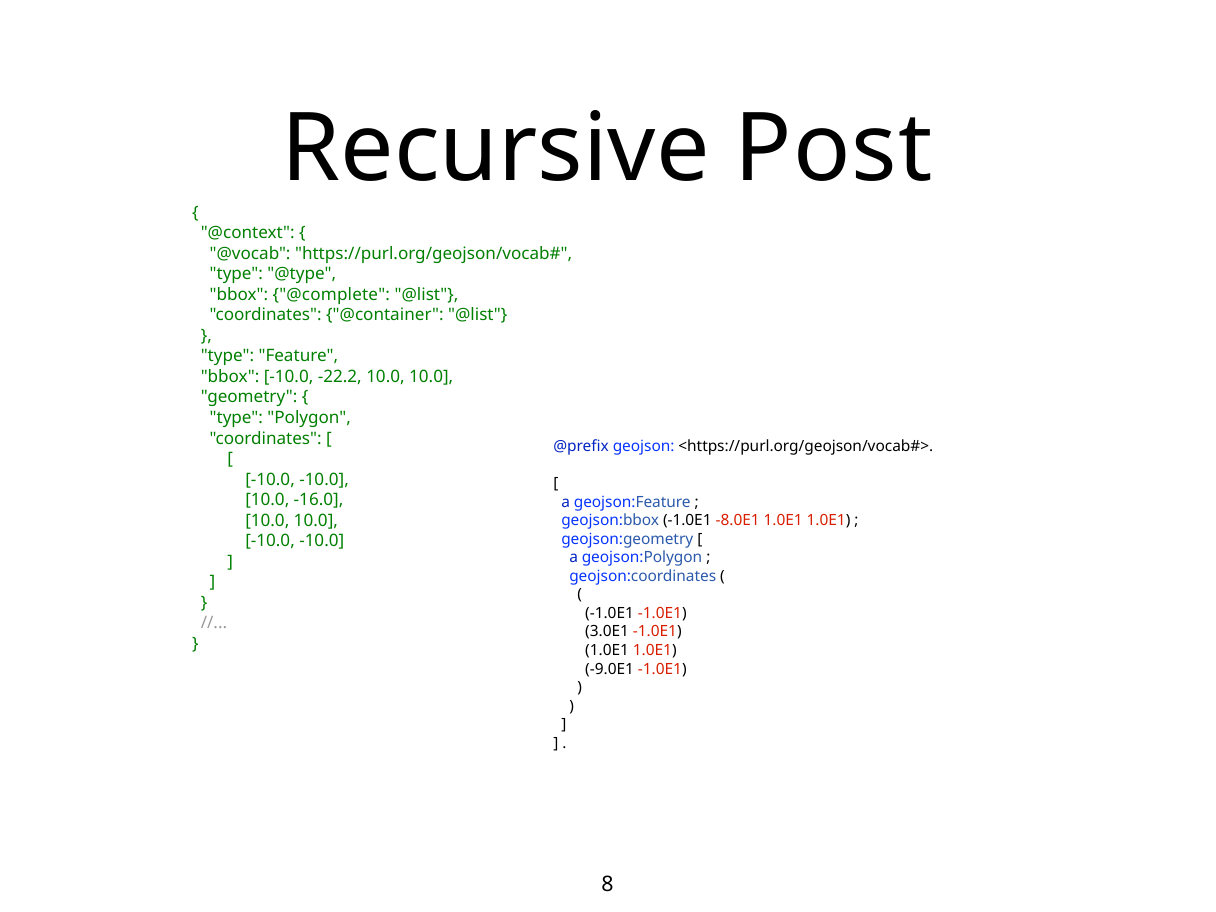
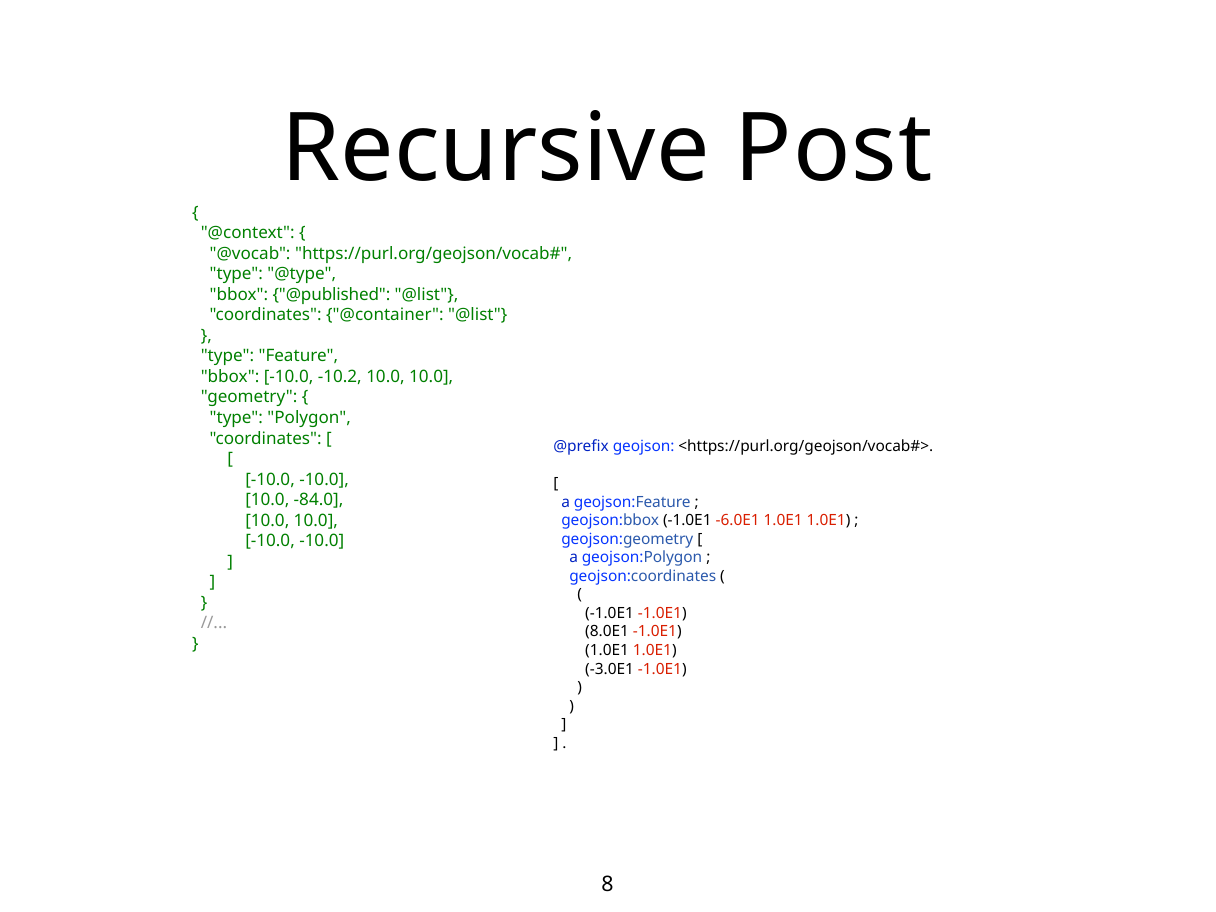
@complete: @complete -> @published
-22.2: -22.2 -> -10.2
-16.0: -16.0 -> -84.0
-8.0E1: -8.0E1 -> -6.0E1
3.0E1: 3.0E1 -> 8.0E1
-9.0E1: -9.0E1 -> -3.0E1
